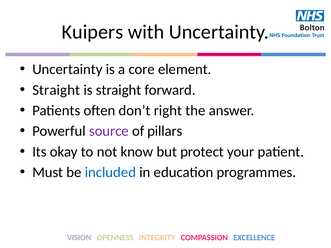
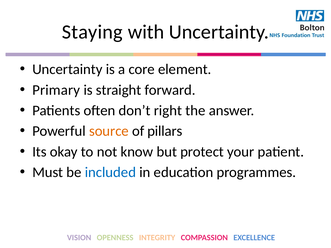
Kuipers: Kuipers -> Staying
Straight at (56, 90): Straight -> Primary
source colour: purple -> orange
